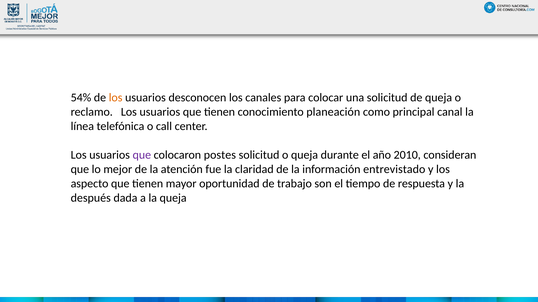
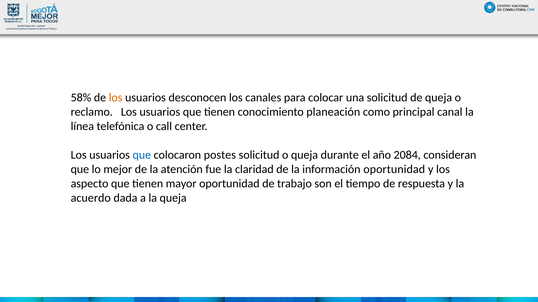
54%: 54% -> 58%
que at (142, 155) colour: purple -> blue
2010: 2010 -> 2084
información entrevistado: entrevistado -> oportunidad
después: después -> acuerdo
